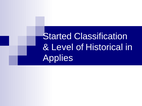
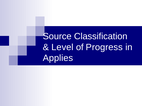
Started: Started -> Source
Historical: Historical -> Progress
